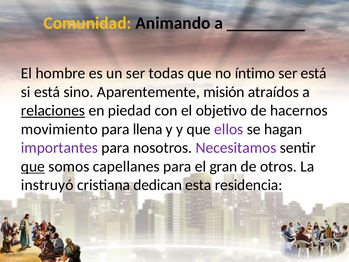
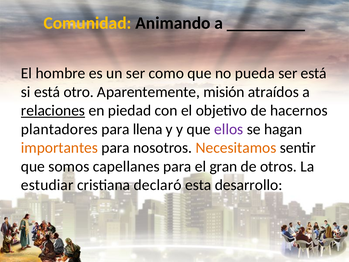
todas: todas -> como
íntimo: íntimo -> pueda
sino: sino -> otro
movimiento: movimiento -> plantadores
importantes colour: purple -> orange
Necesitamos colour: purple -> orange
que at (33, 166) underline: present -> none
instruyó: instruyó -> estudiar
dedican: dedican -> declaró
residencia: residencia -> desarrollo
